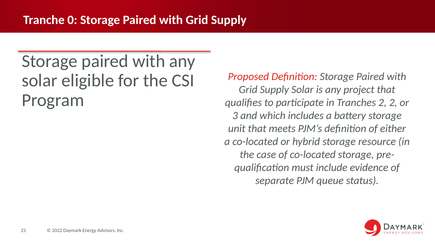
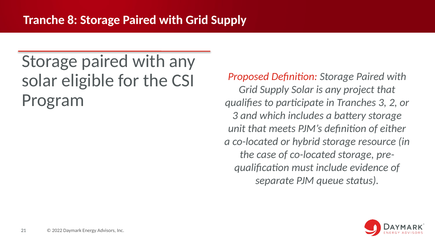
0: 0 -> 8
Tranches 2: 2 -> 3
